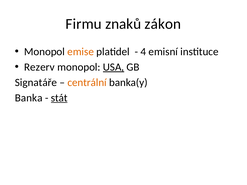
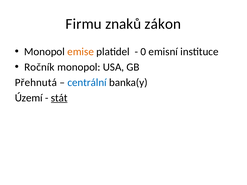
4: 4 -> 0
Rezerv: Rezerv -> Ročník
USA underline: present -> none
Signatáře: Signatáře -> Přehnutá
centrální colour: orange -> blue
Banka: Banka -> Území
